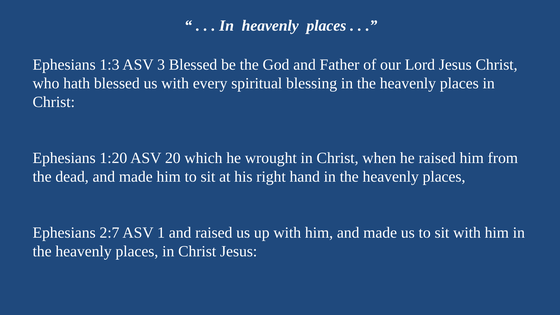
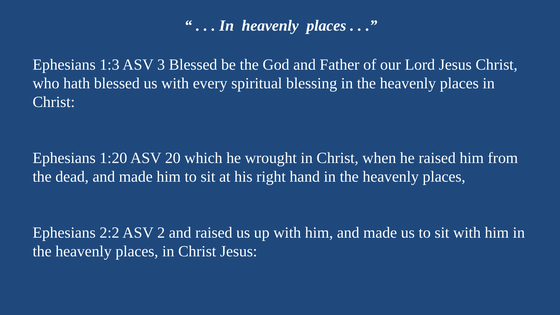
2:7: 2:7 -> 2:2
1: 1 -> 2
